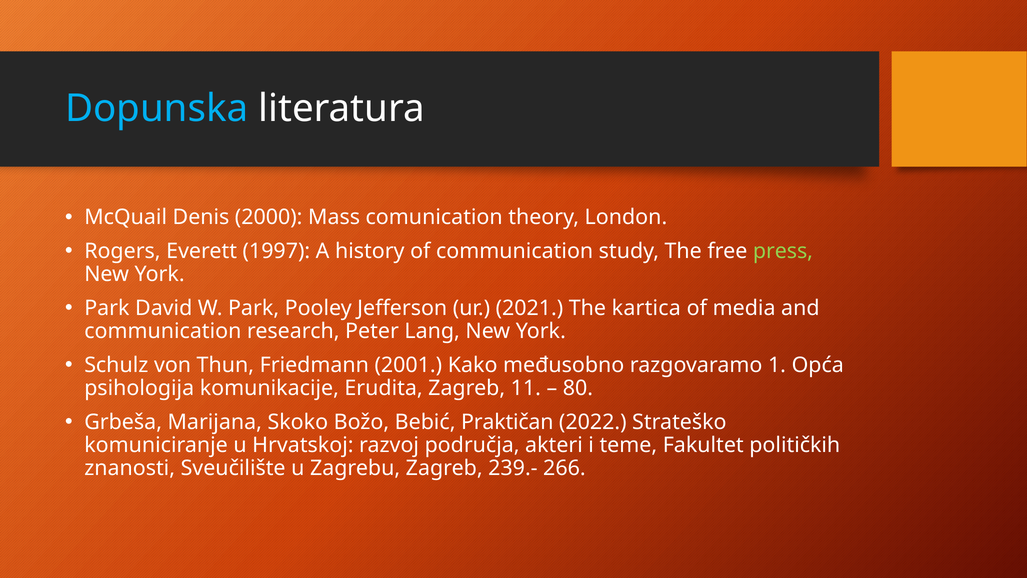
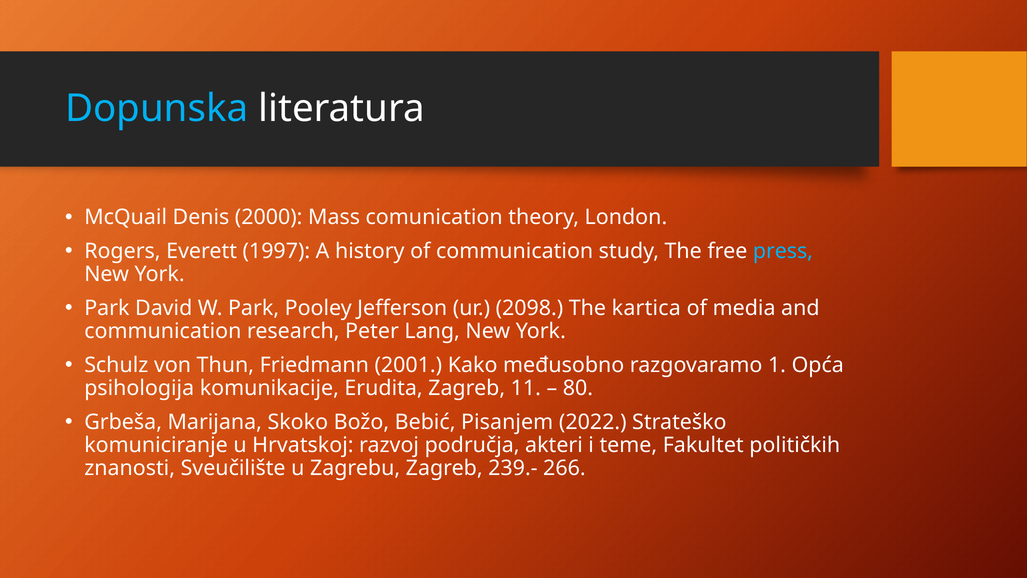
press colour: light green -> light blue
2021: 2021 -> 2098
Praktičan: Praktičan -> Pisanjem
